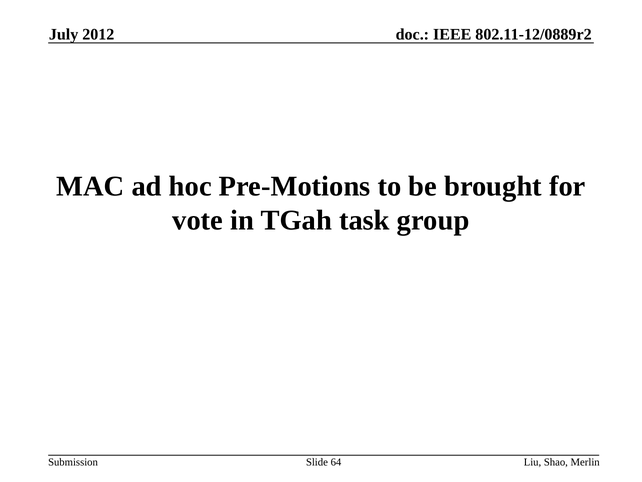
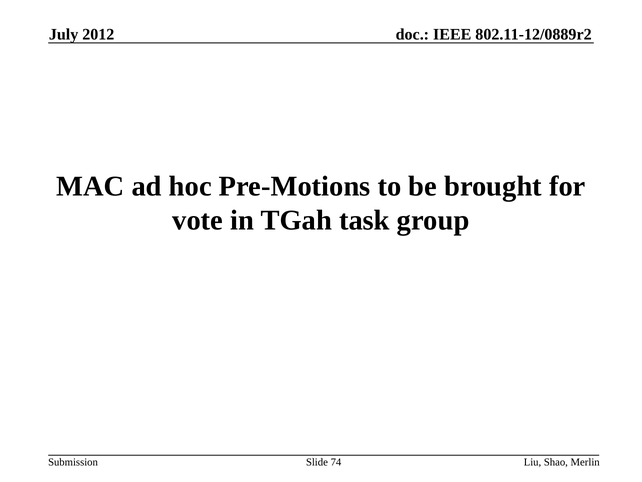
64: 64 -> 74
